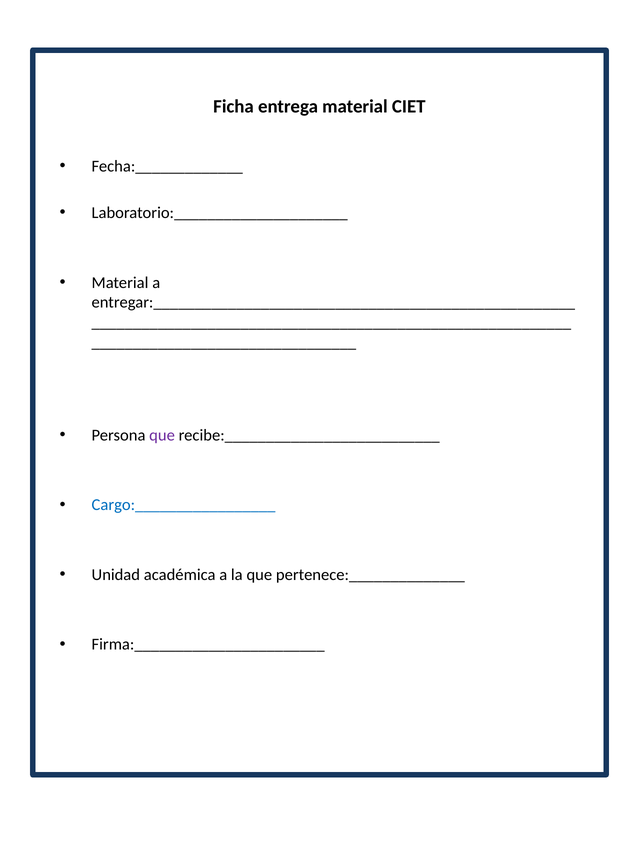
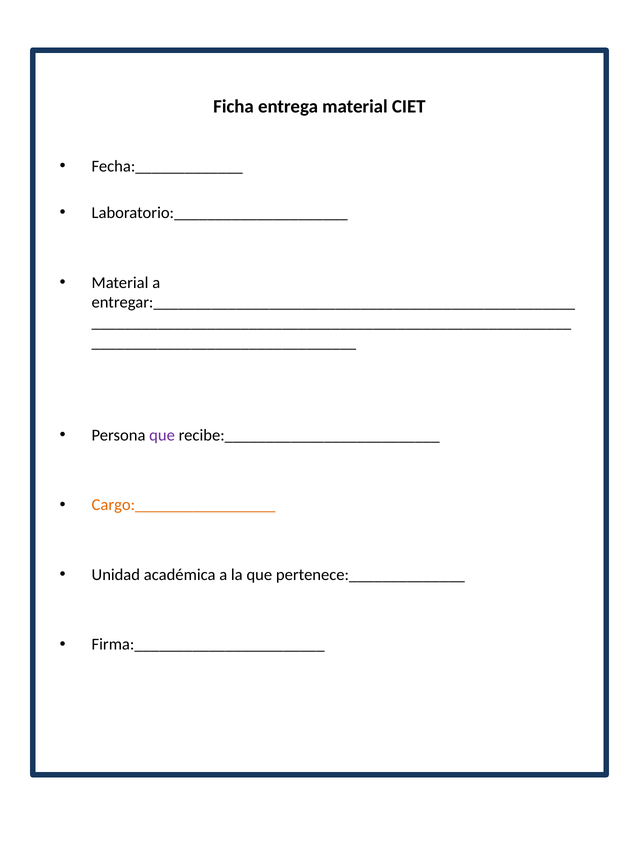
Cargo:_________________ colour: blue -> orange
